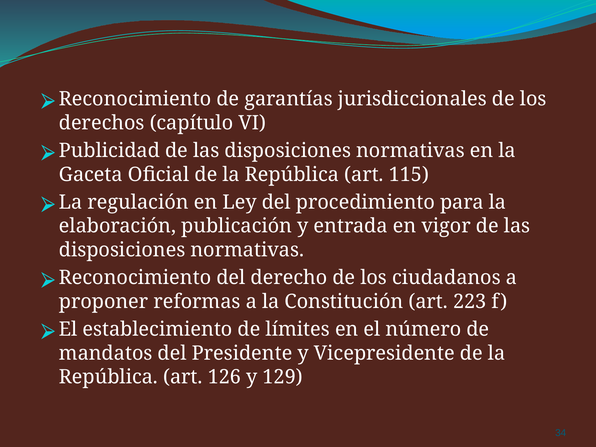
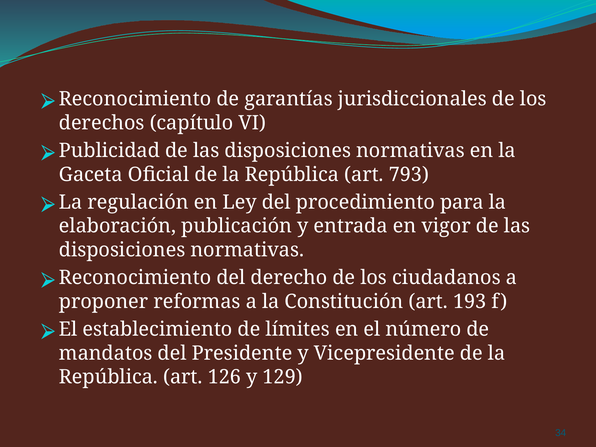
115: 115 -> 793
223: 223 -> 193
